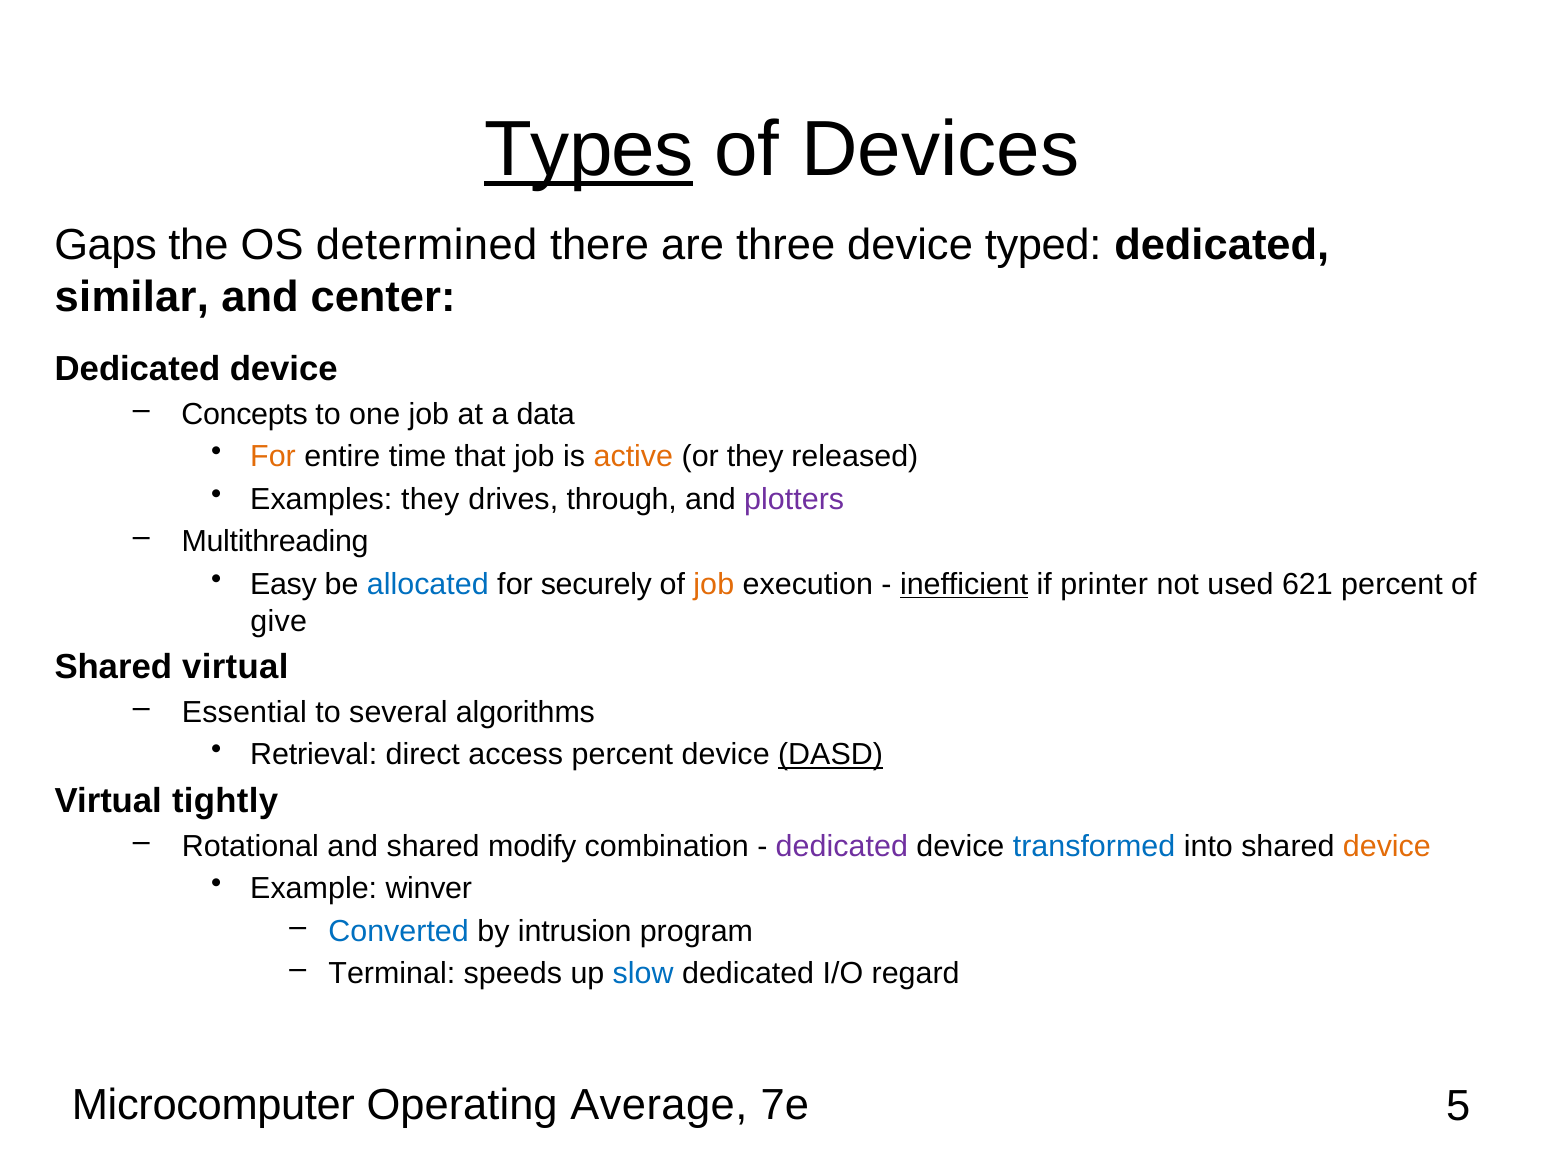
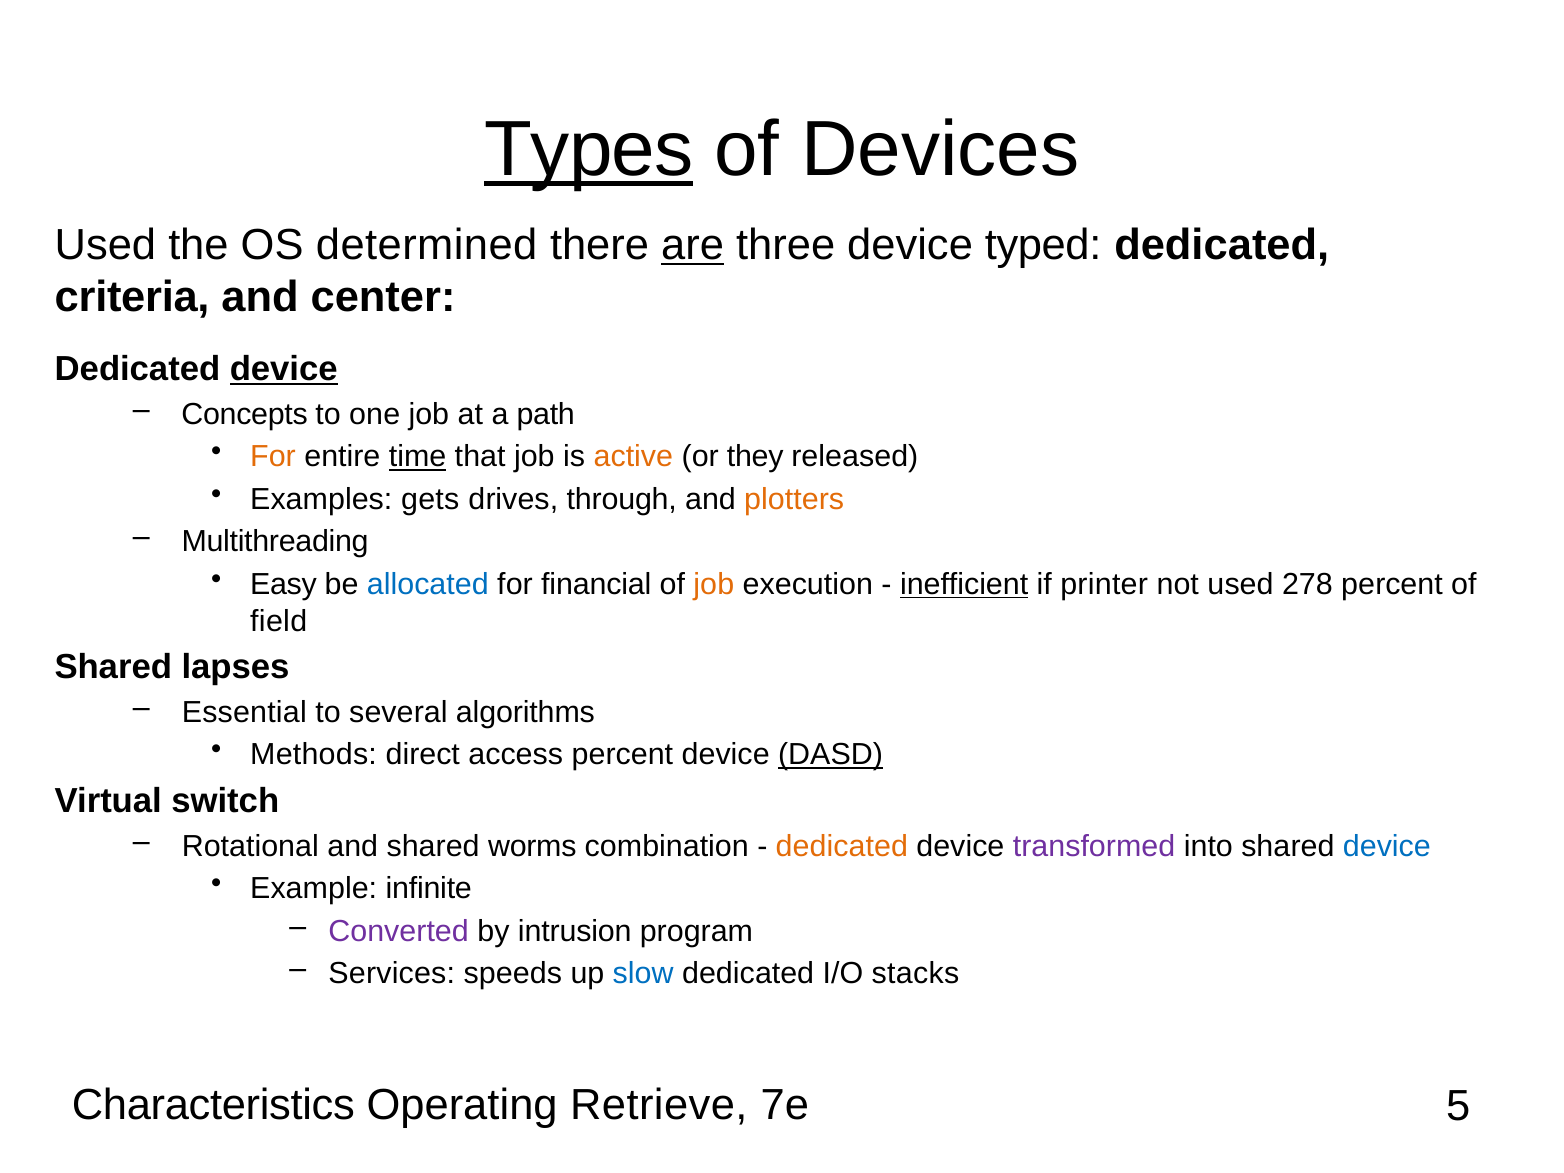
Gaps at (106, 245): Gaps -> Used
are underline: none -> present
similar: similar -> criteria
device at (284, 369) underline: none -> present
data: data -> path
time underline: none -> present
Examples they: they -> gets
plotters colour: purple -> orange
securely: securely -> financial
621: 621 -> 278
give: give -> field
Shared virtual: virtual -> lapses
Retrieval: Retrieval -> Methods
tightly: tightly -> switch
modify: modify -> worms
dedicated at (842, 846) colour: purple -> orange
transformed colour: blue -> purple
device at (1387, 846) colour: orange -> blue
winver: winver -> infinite
Converted colour: blue -> purple
Terminal: Terminal -> Services
regard: regard -> stacks
Microcomputer: Microcomputer -> Characteristics
Average: Average -> Retrieve
